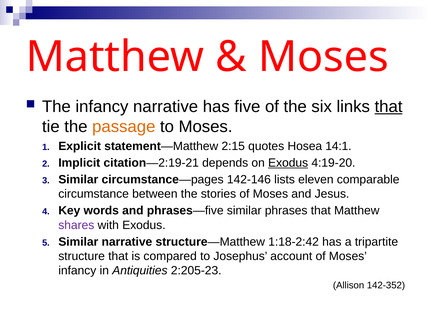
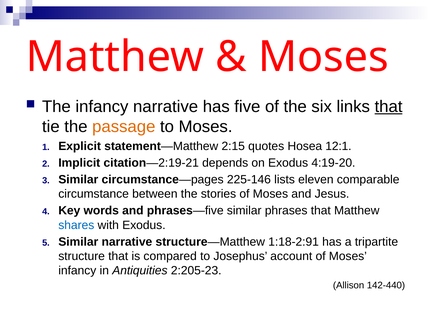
14:1: 14:1 -> 12:1
Exodus at (288, 163) underline: present -> none
142-146: 142-146 -> 225-146
shares colour: purple -> blue
1:18-2:42: 1:18-2:42 -> 1:18-2:91
142-352: 142-352 -> 142-440
